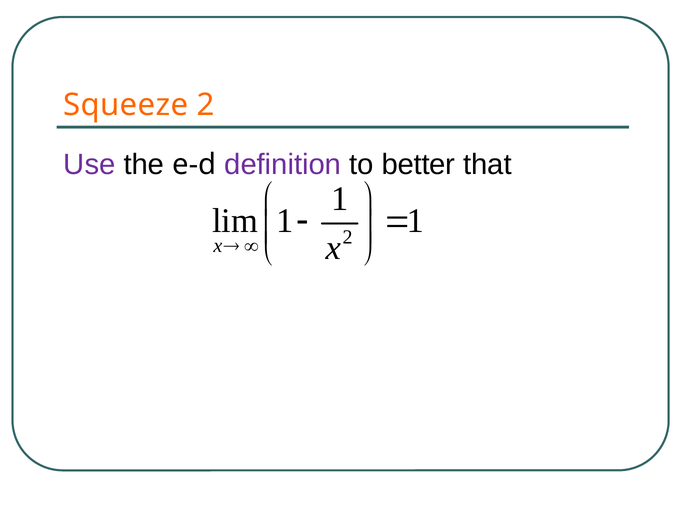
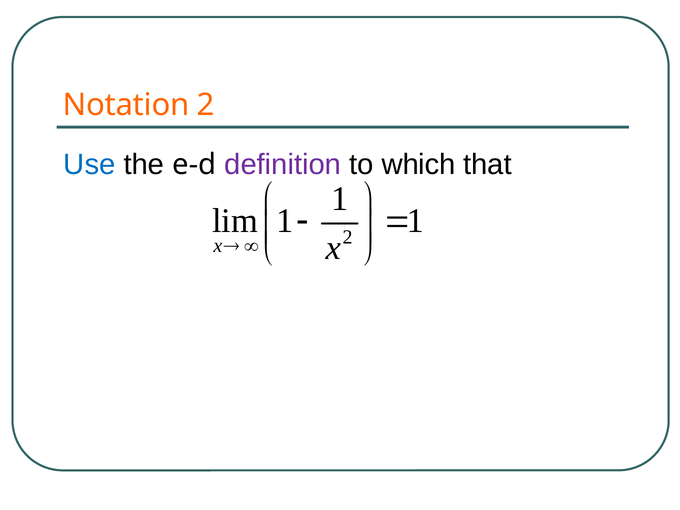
Squeeze: Squeeze -> Notation
Use colour: purple -> blue
better: better -> which
